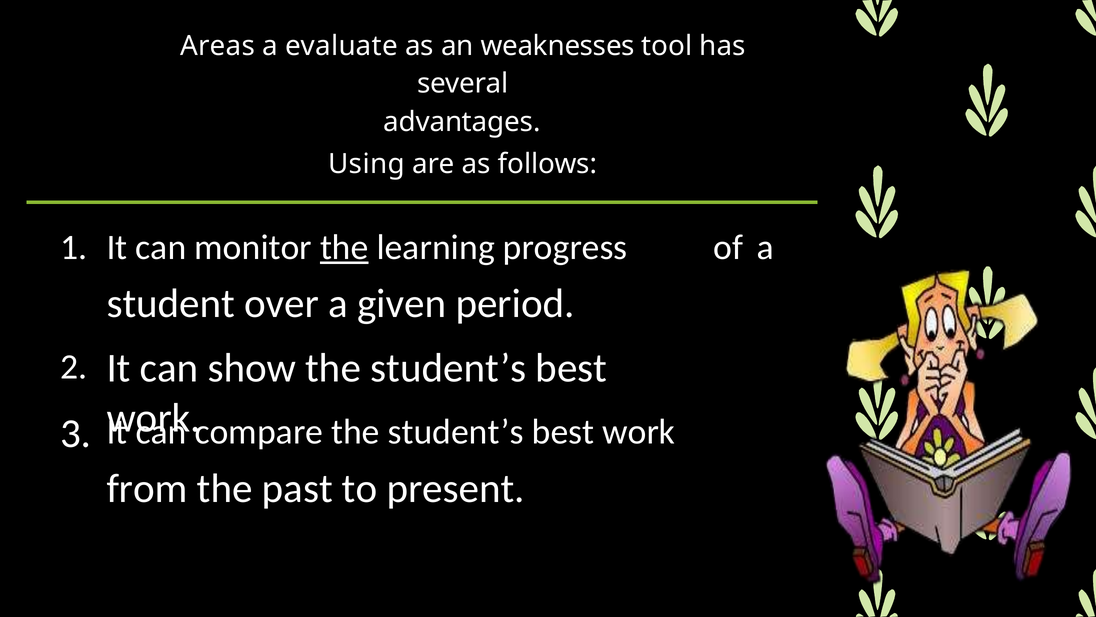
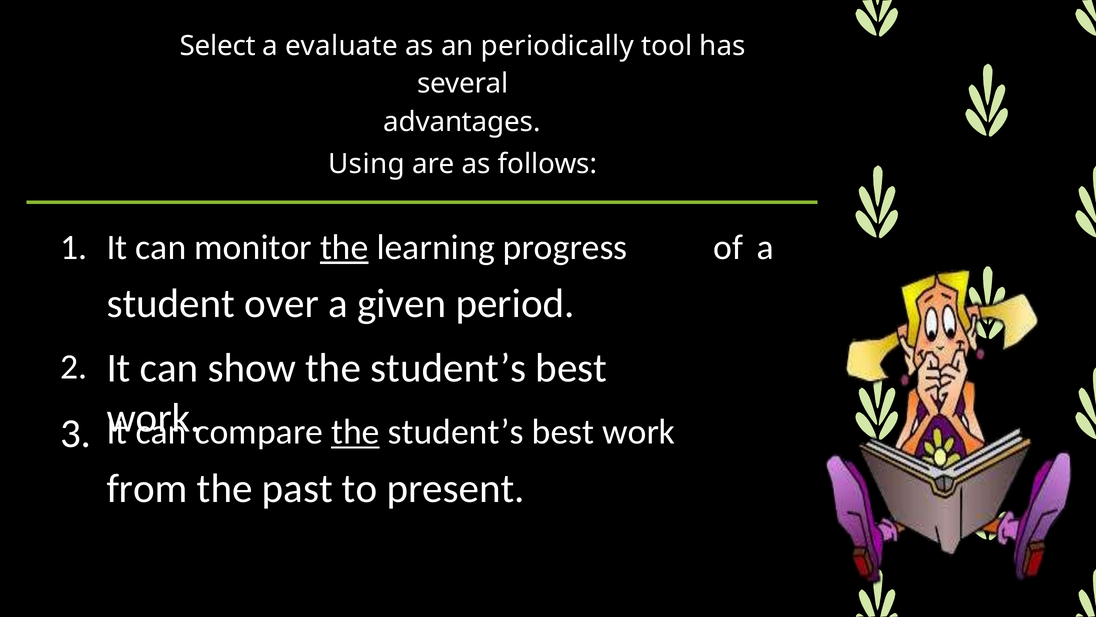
Areas: Areas -> Select
weaknesses: weaknesses -> periodically
the at (355, 432) underline: none -> present
